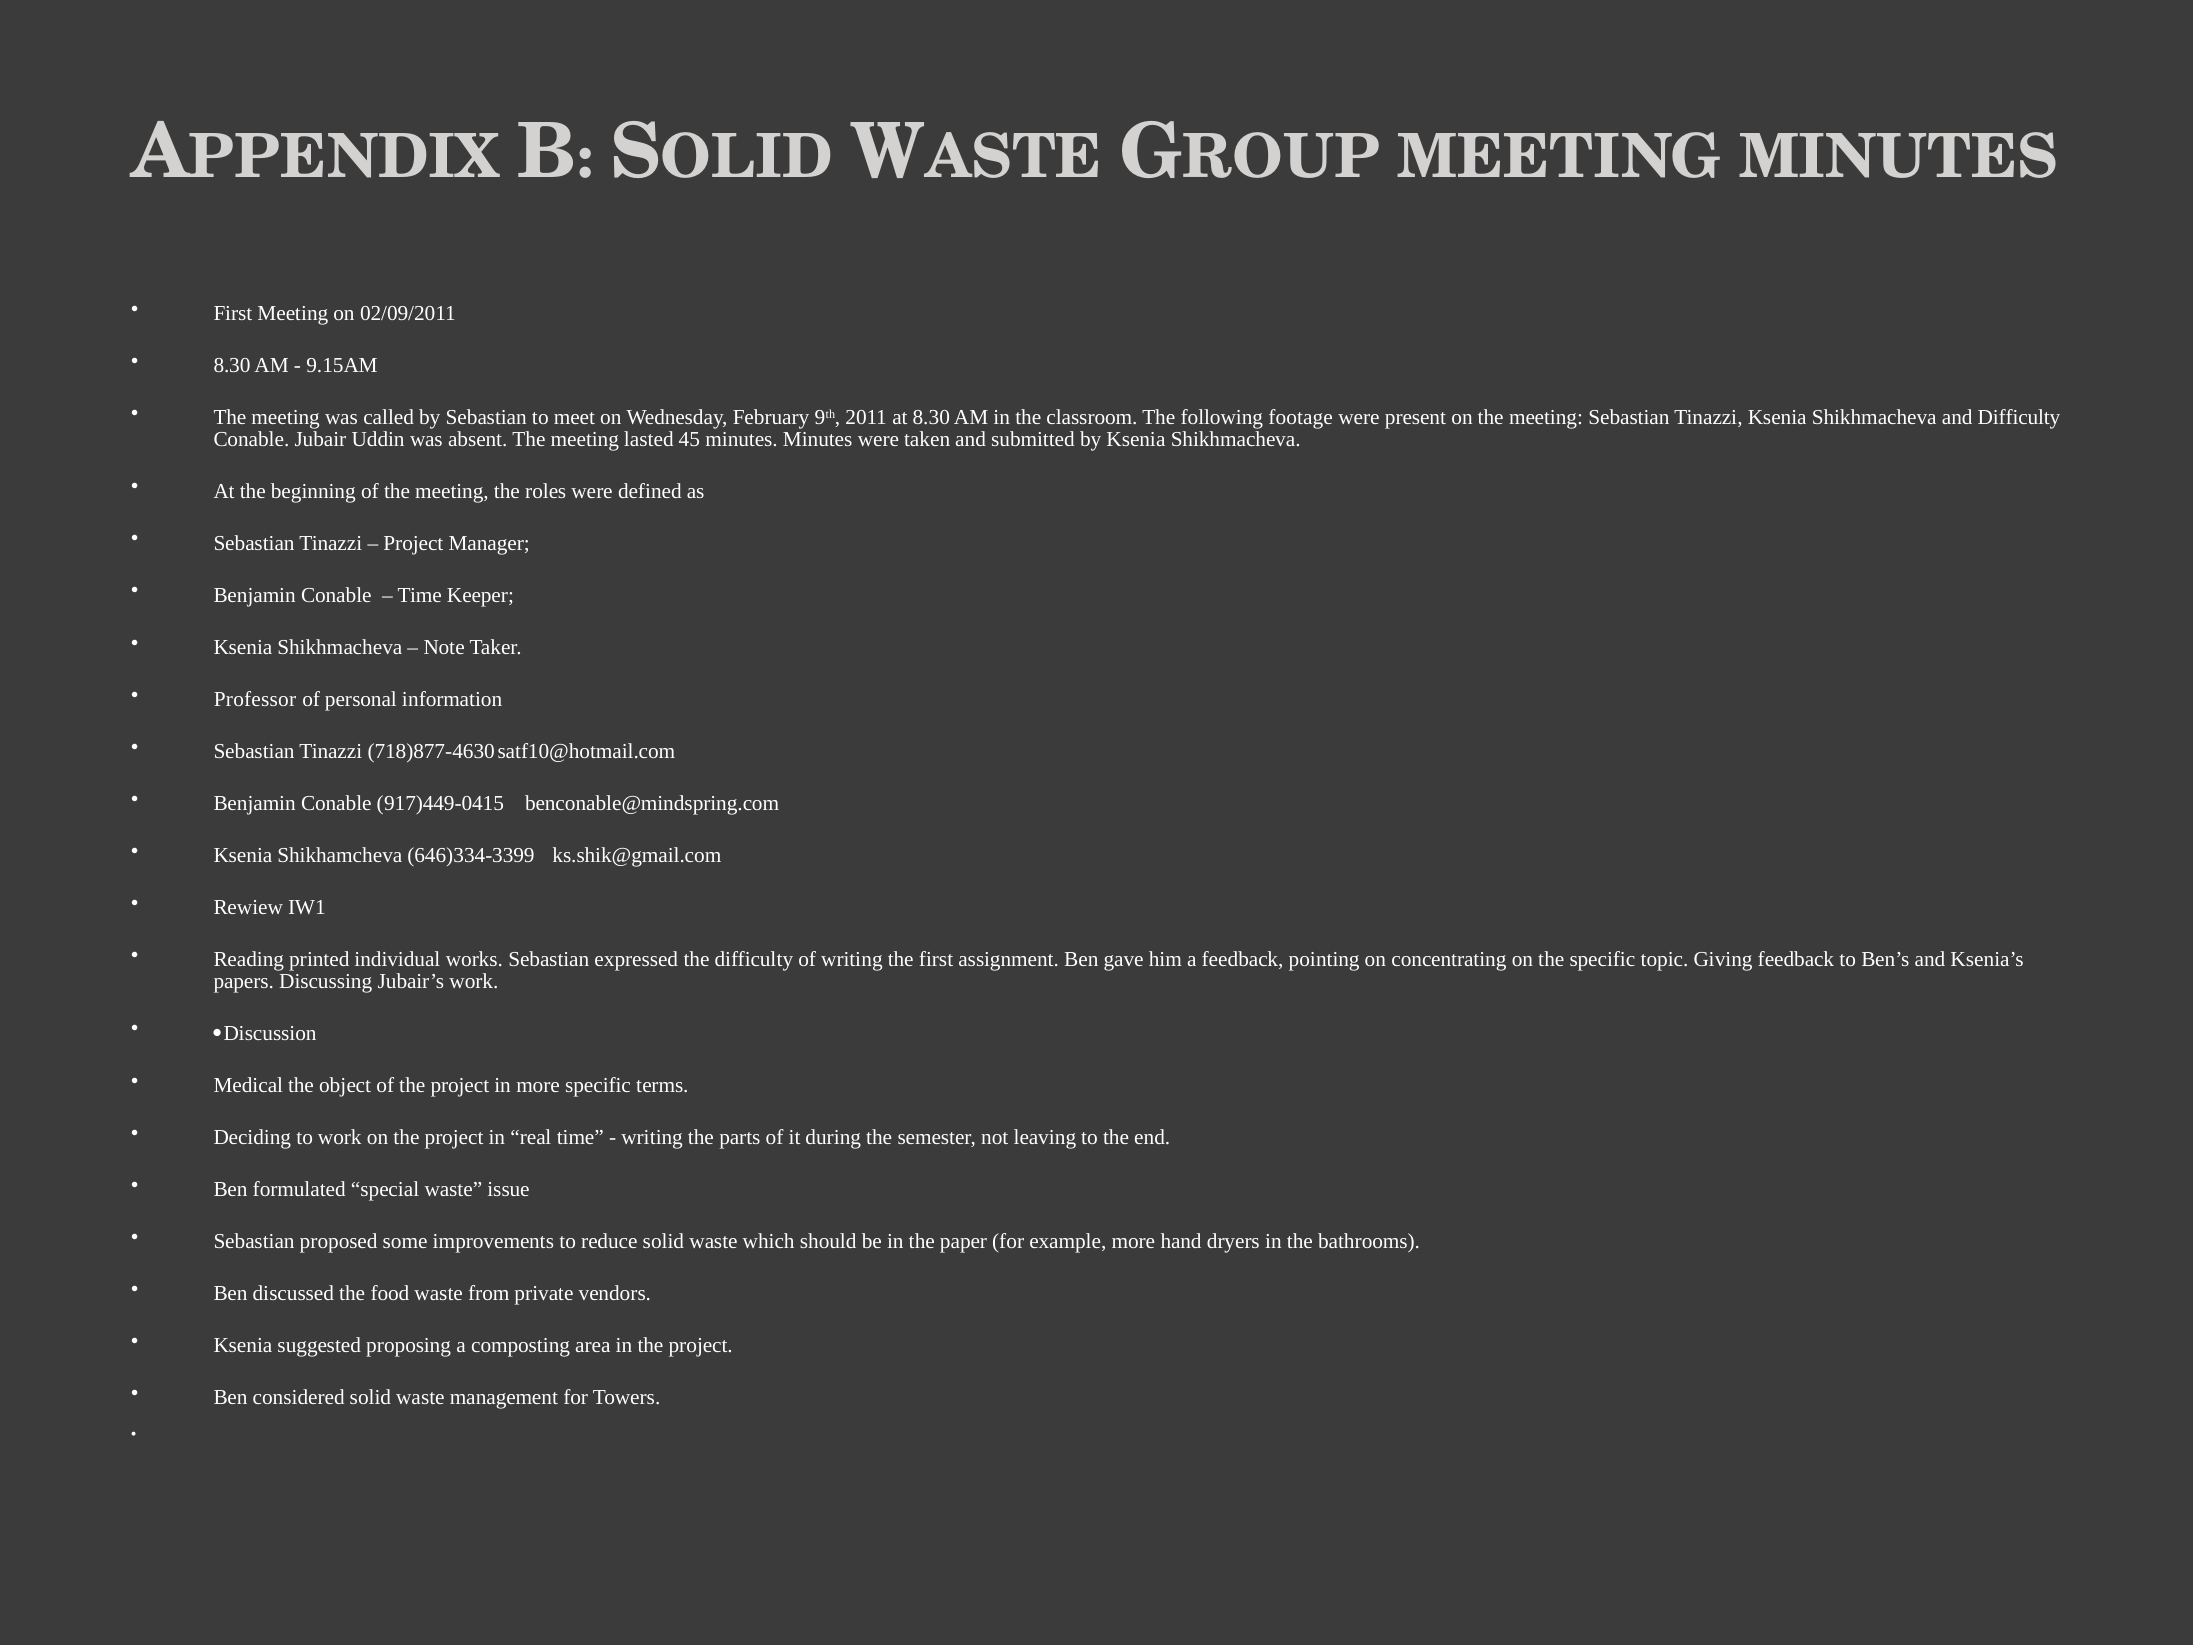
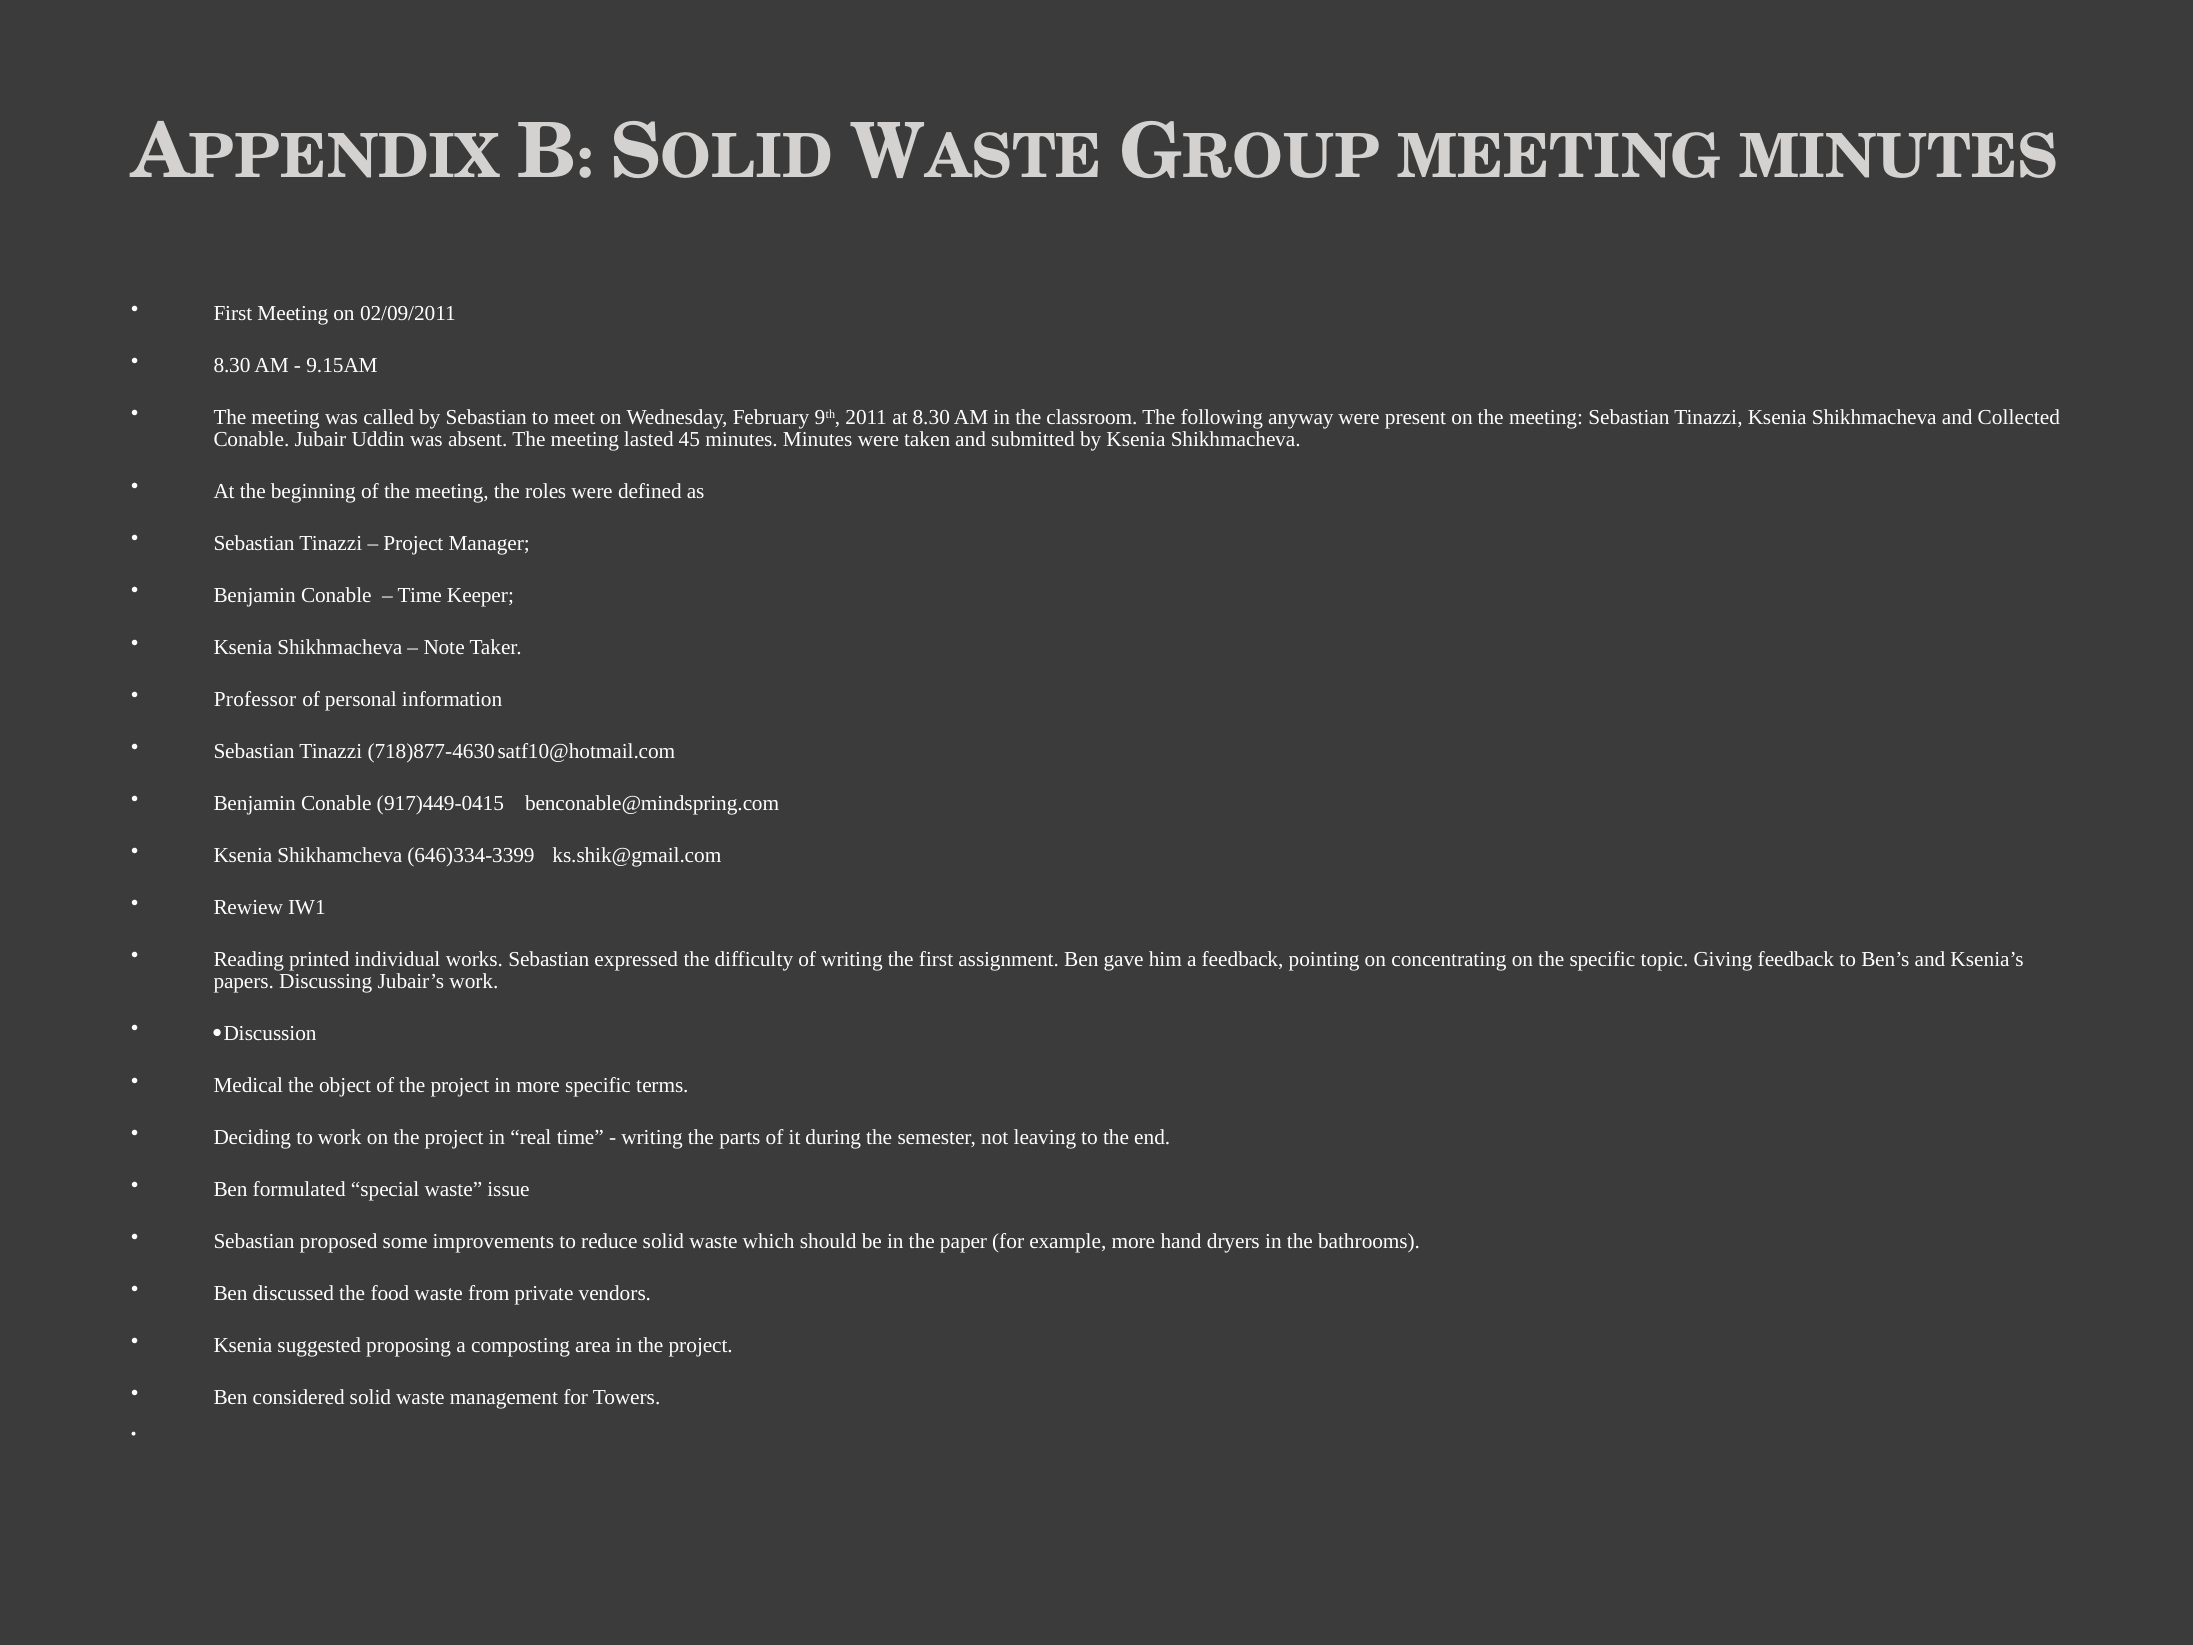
footage: footage -> anyway
and Difficulty: Difficulty -> Collected
